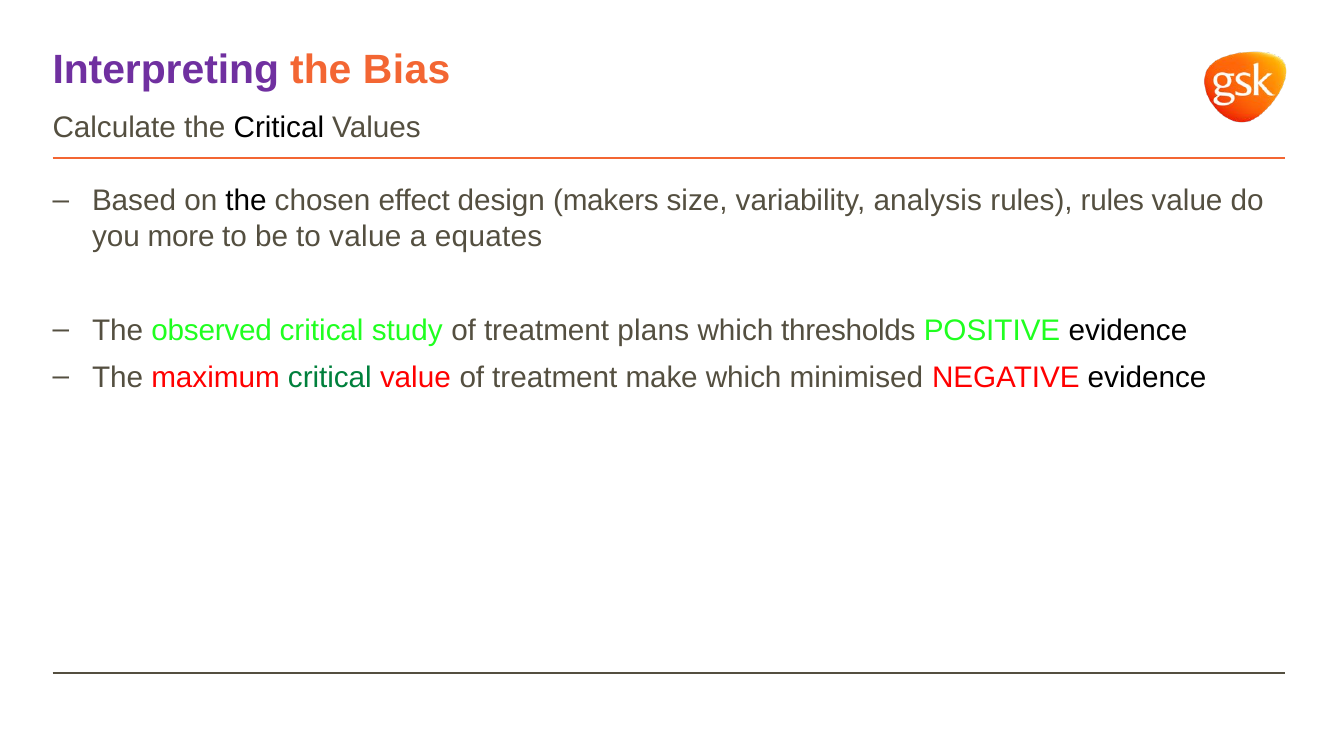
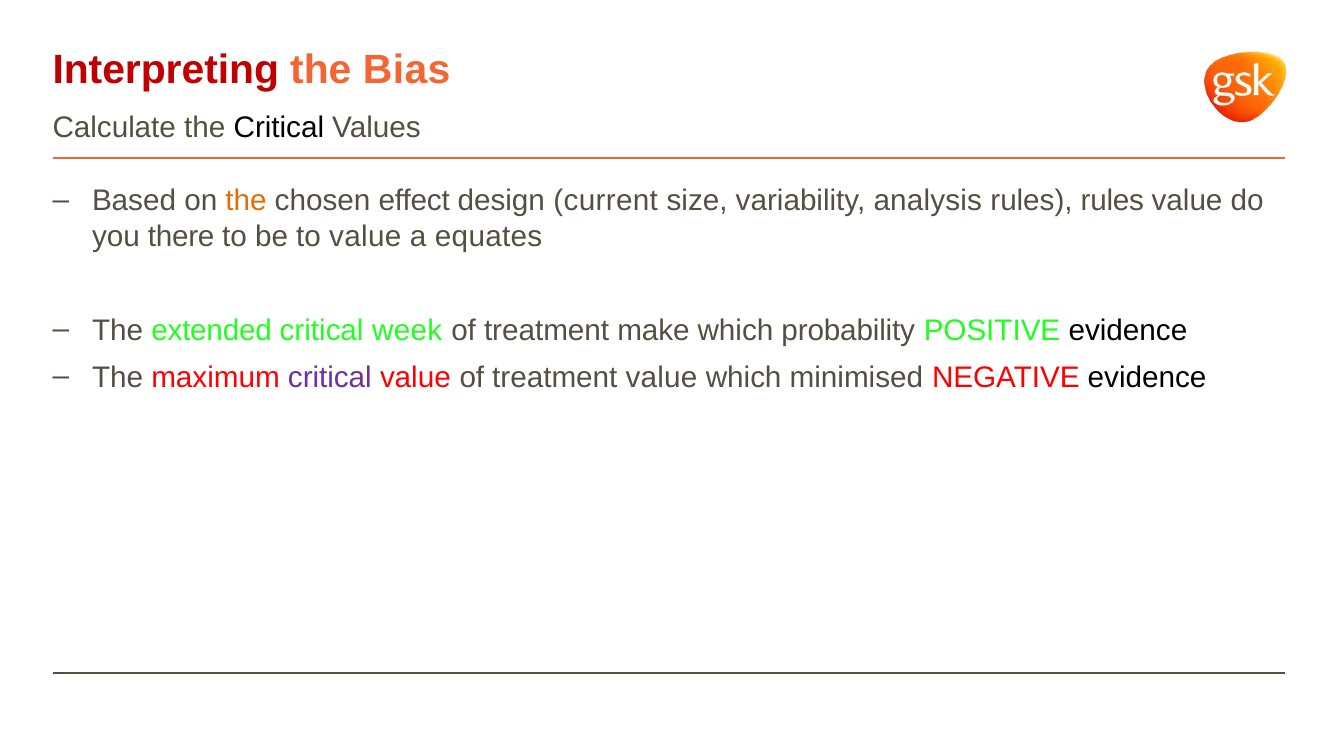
Interpreting colour: purple -> red
the at (246, 201) colour: black -> orange
makers: makers -> current
more: more -> there
observed: observed -> extended
study: study -> week
plans: plans -> make
thresholds: thresholds -> probability
critical at (330, 377) colour: green -> purple
treatment make: make -> value
